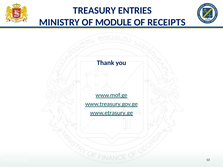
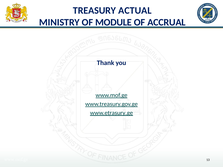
ENTRIES: ENTRIES -> ACTUAL
RECEIPTS: RECEIPTS -> ACCRUAL
